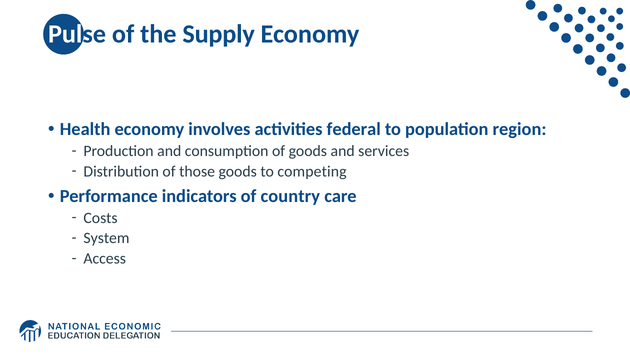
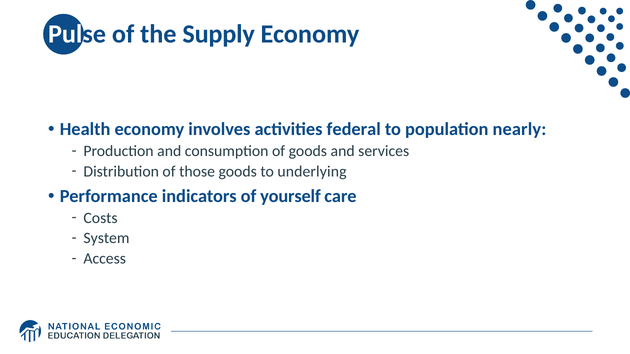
region: region -> nearly
competing: competing -> underlying
country: country -> yourself
